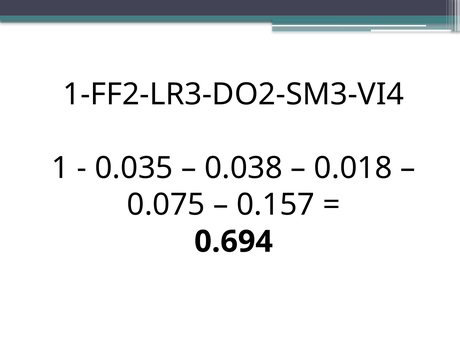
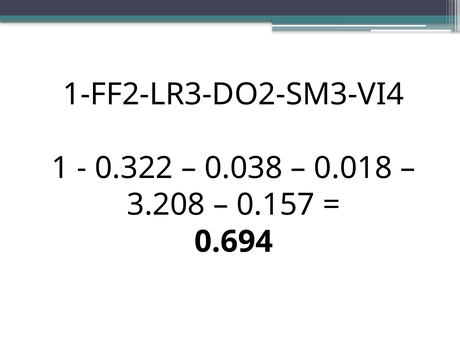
0.035: 0.035 -> 0.322
0.075: 0.075 -> 3.208
